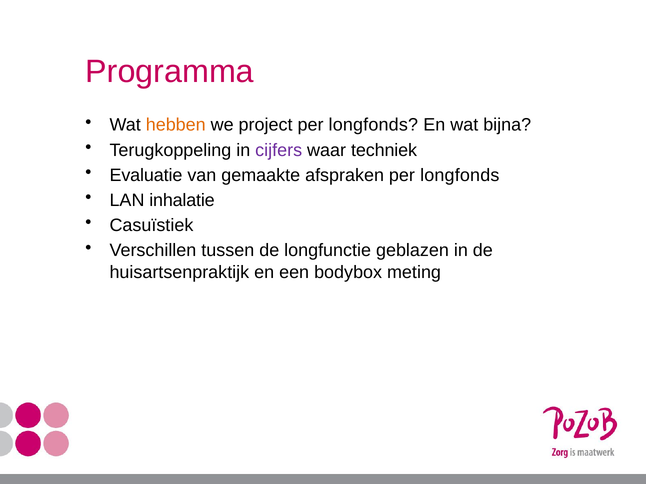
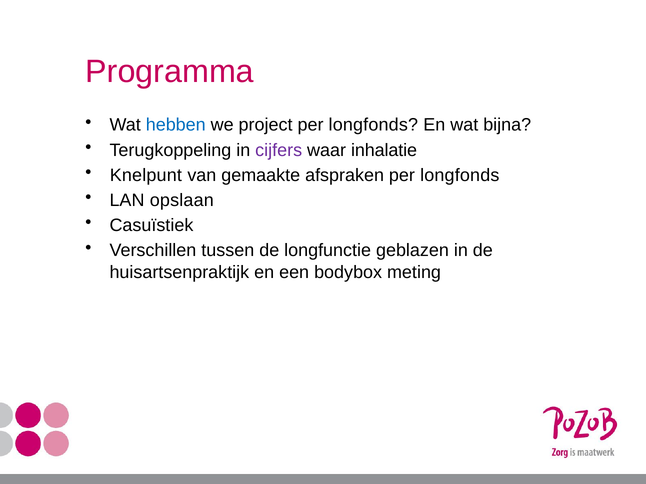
hebben colour: orange -> blue
techniek: techniek -> inhalatie
Evaluatie: Evaluatie -> Knelpunt
inhalatie: inhalatie -> opslaan
